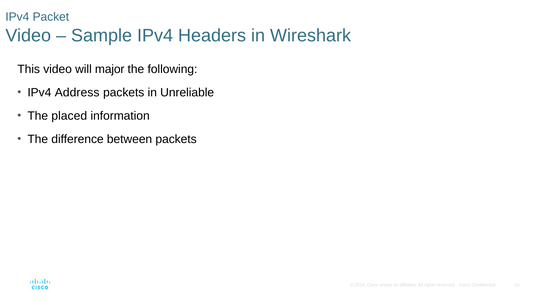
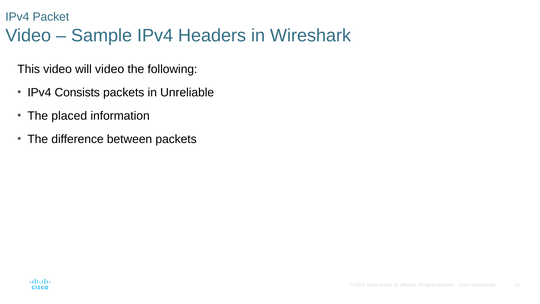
will major: major -> video
Address: Address -> Consists
